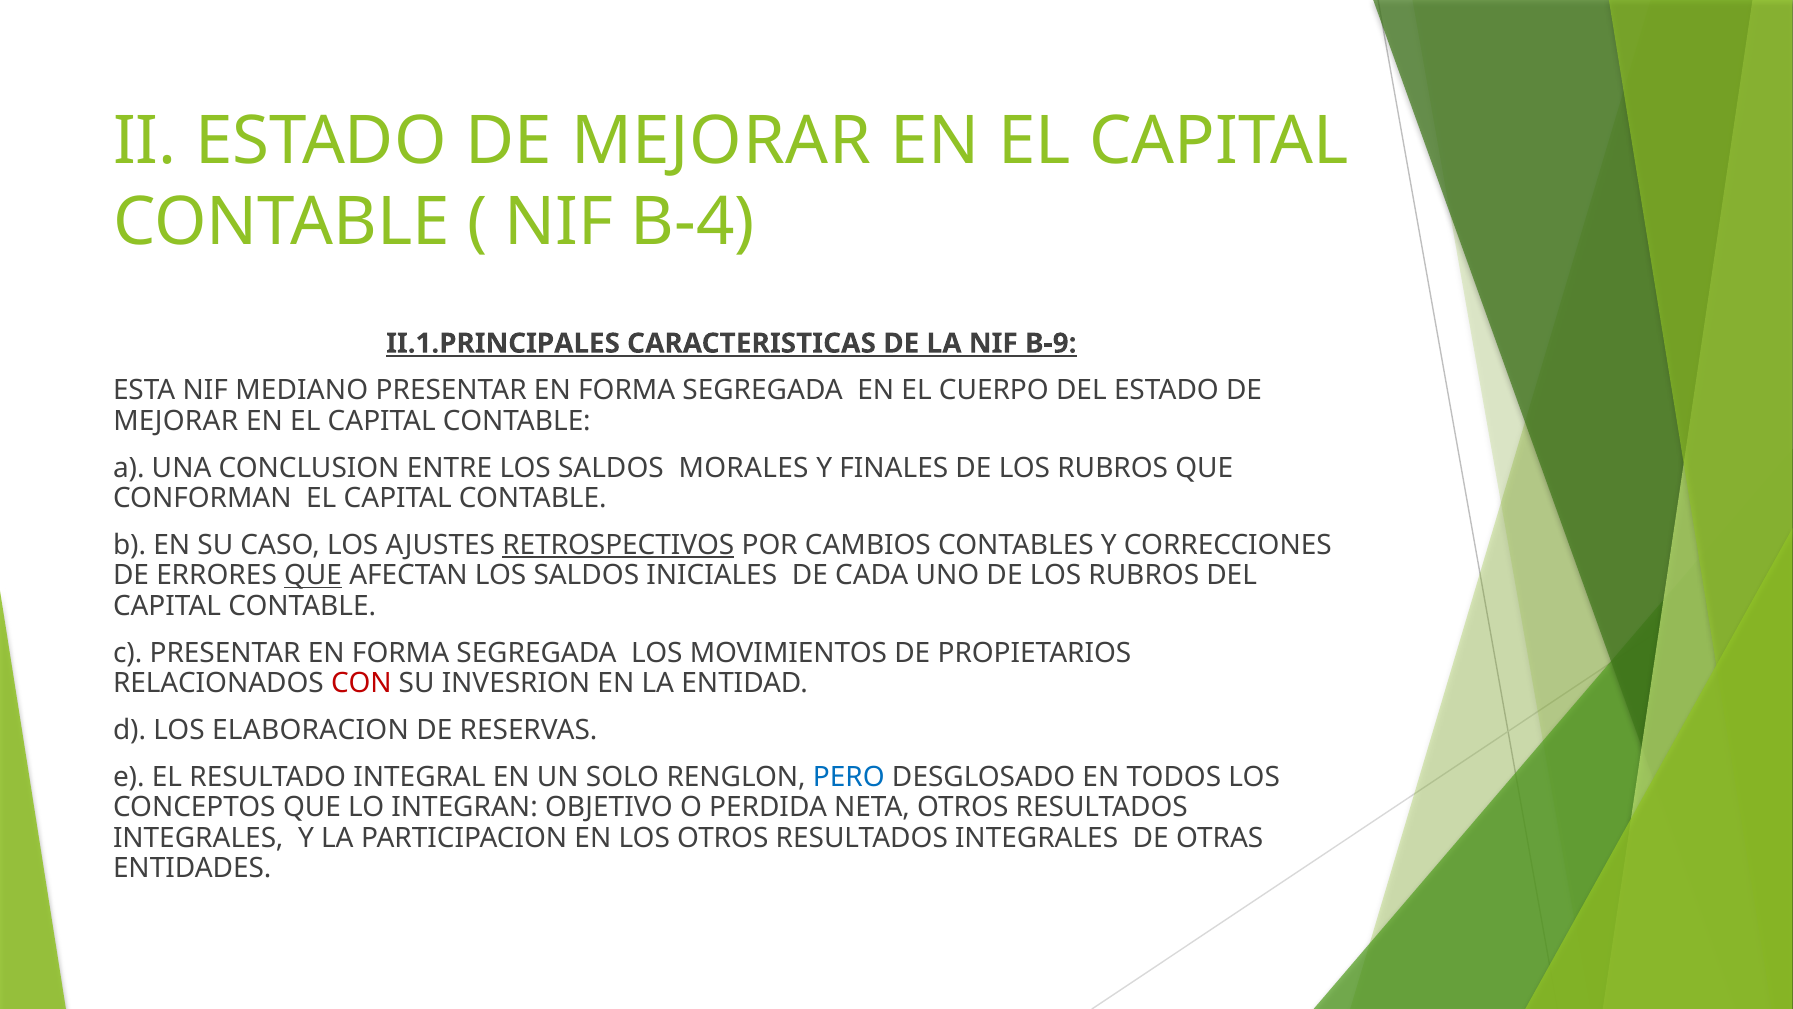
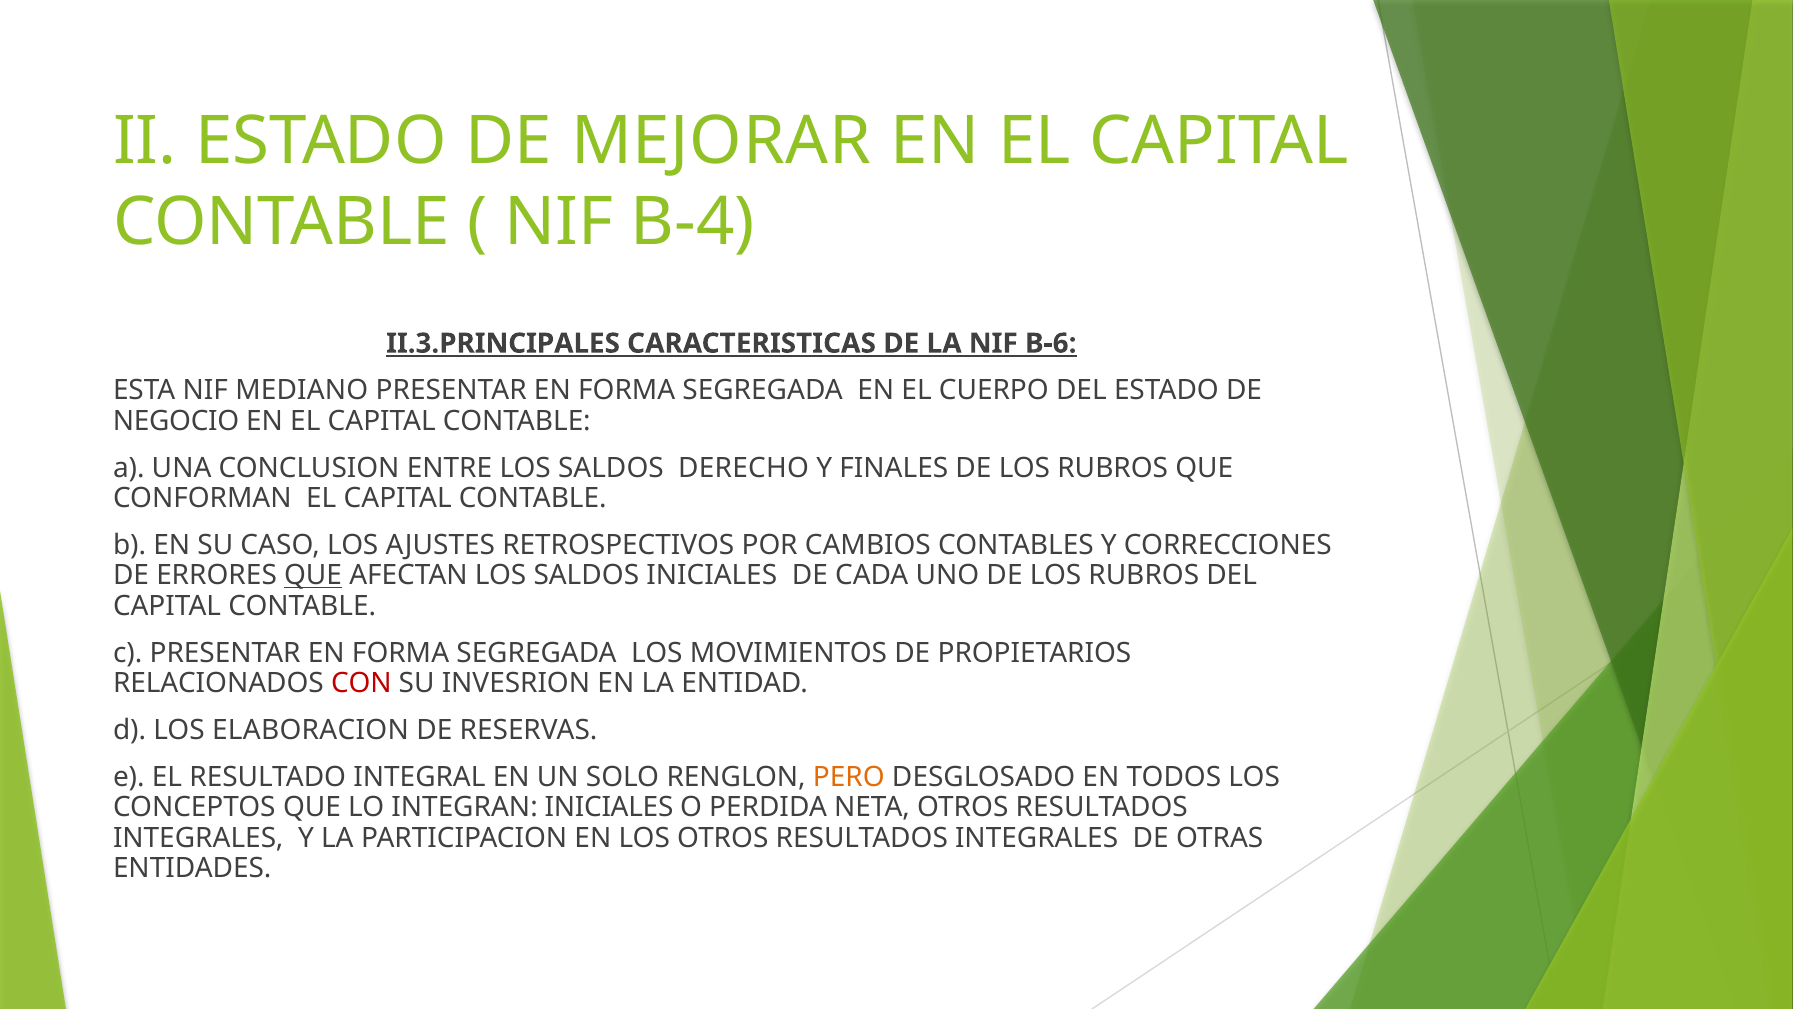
II.1.PRINCIPALES: II.1.PRINCIPALES -> II.3.PRINCIPALES
B-9: B-9 -> B-6
MEJORAR at (176, 421): MEJORAR -> NEGOCIO
MORALES: MORALES -> DERECHO
RETROSPECTIVOS underline: present -> none
PERO colour: blue -> orange
INTEGRAN OBJETIVO: OBJETIVO -> INICIALES
